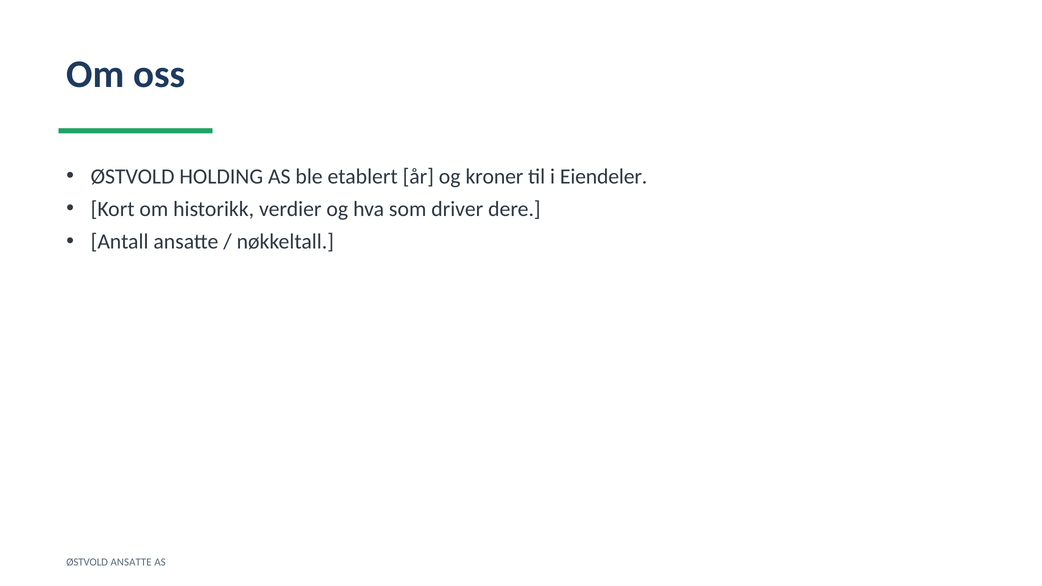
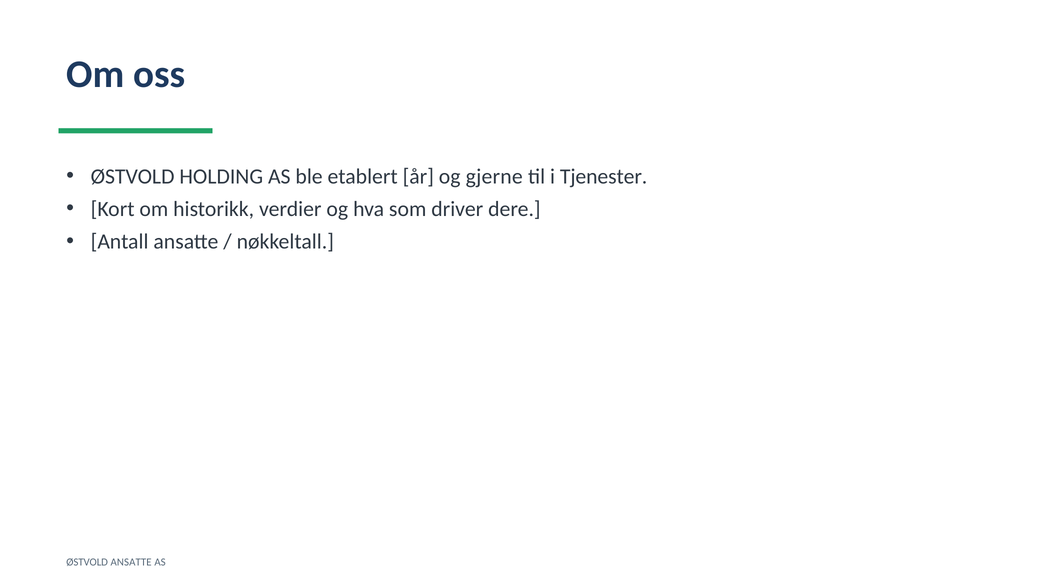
kroner: kroner -> gjerne
Eiendeler: Eiendeler -> Tjenester
